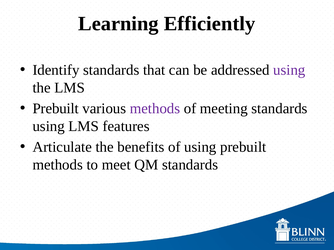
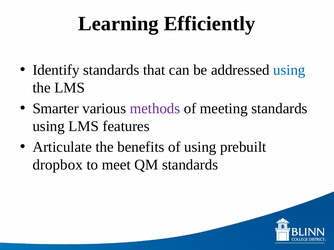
using at (289, 70) colour: purple -> blue
Prebuilt at (56, 109): Prebuilt -> Smarter
methods at (58, 165): methods -> dropbox
